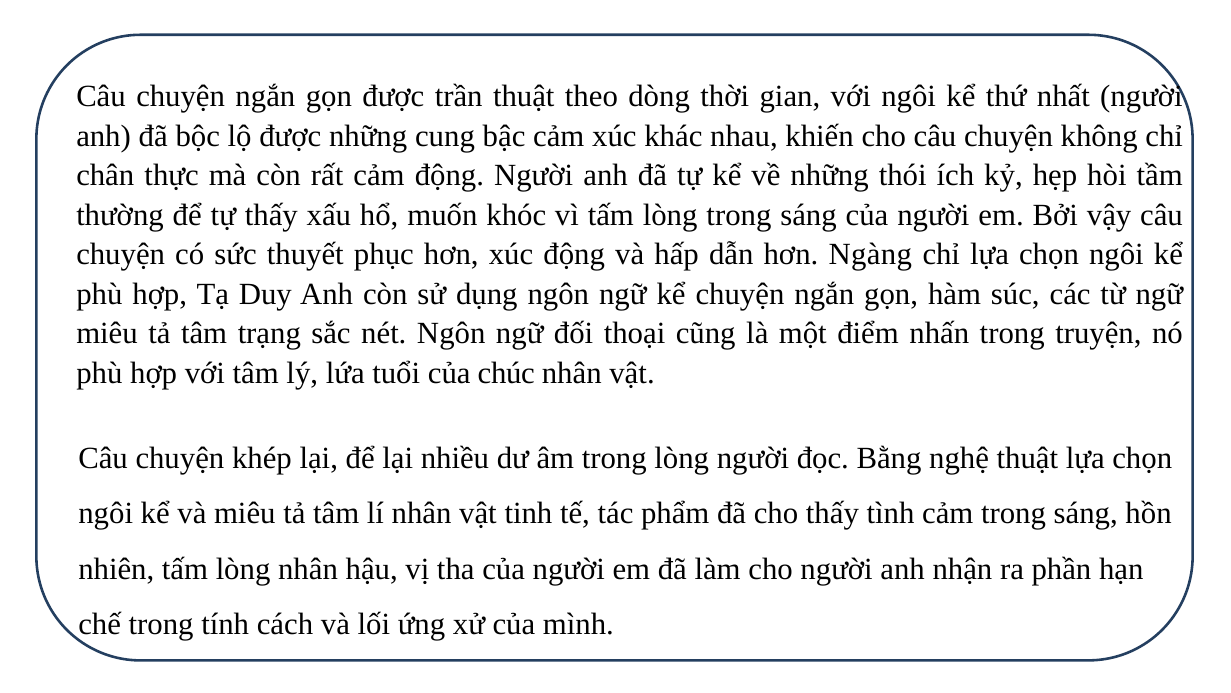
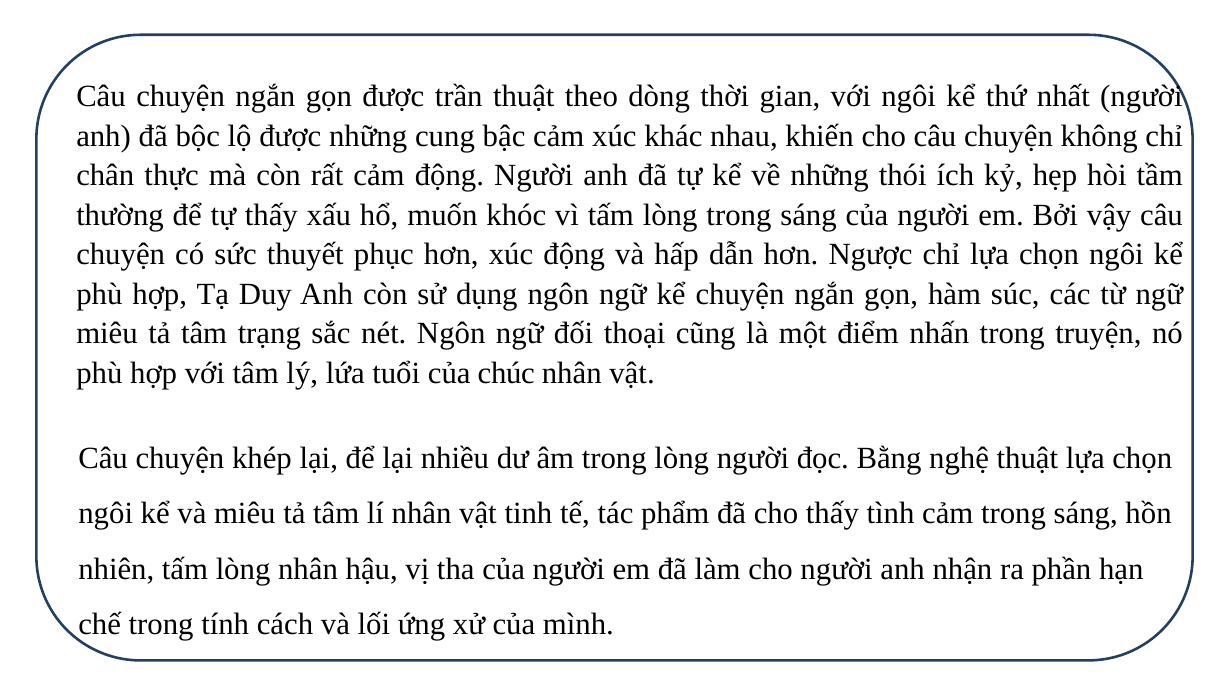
Ngàng: Ngàng -> Ngược
